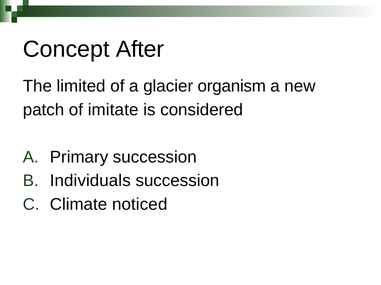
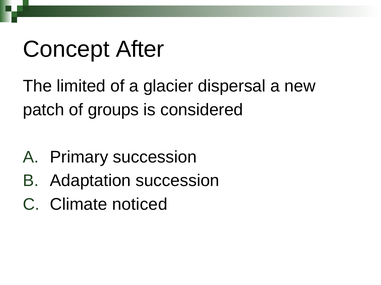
organism: organism -> dispersal
imitate: imitate -> groups
Individuals: Individuals -> Adaptation
